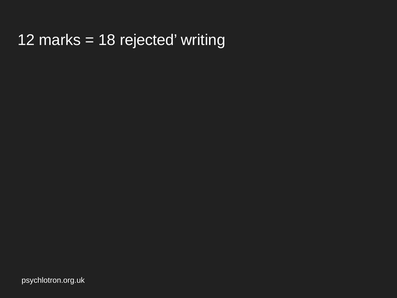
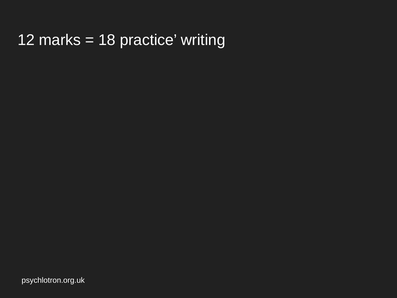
rejected: rejected -> practice
